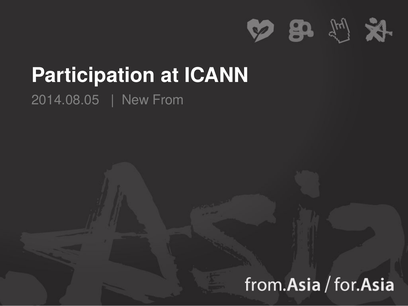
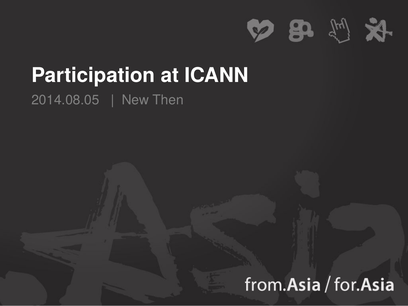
From: From -> Then
